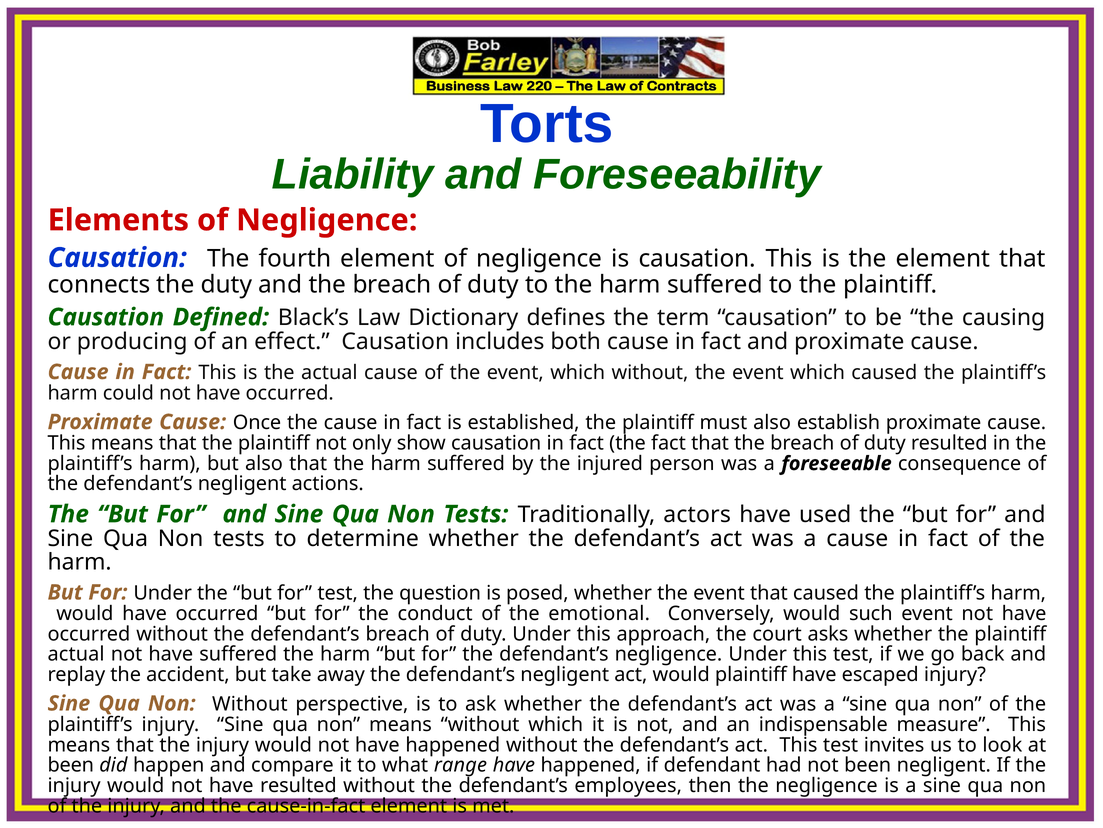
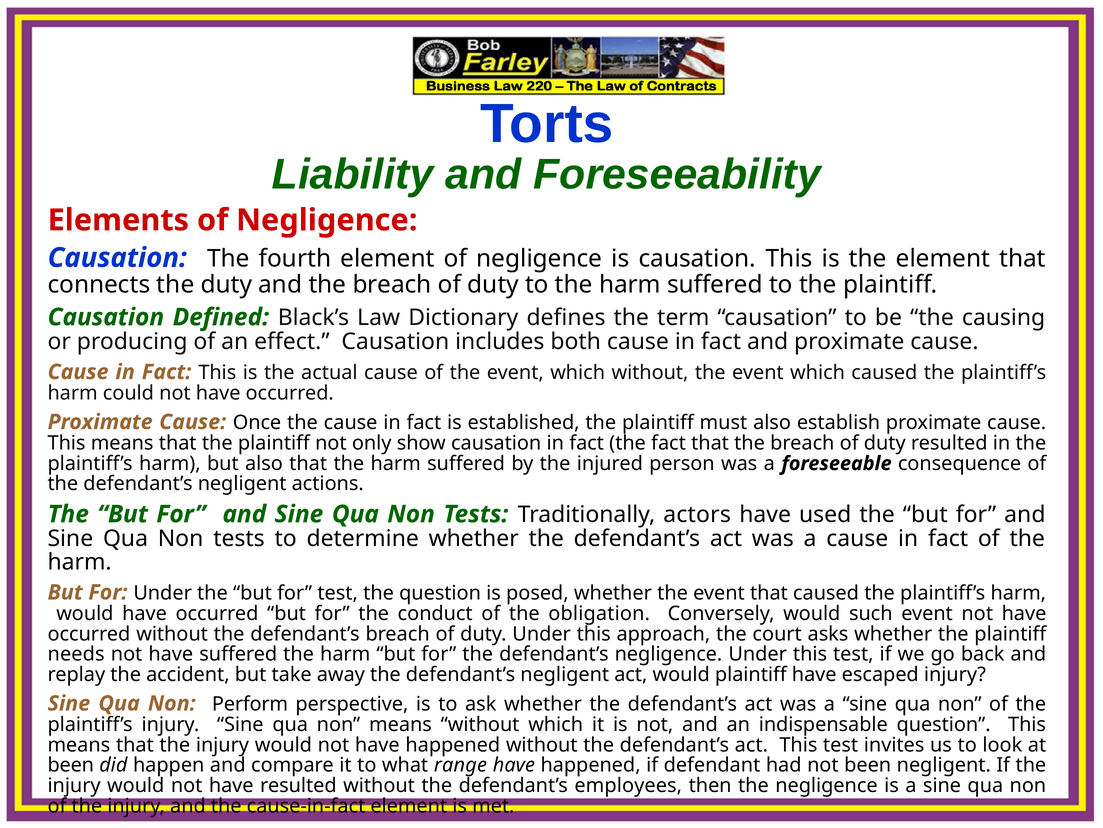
emotional: emotional -> obligation
actual at (76, 654): actual -> needs
Non Without: Without -> Perform
indispensable measure: measure -> question
